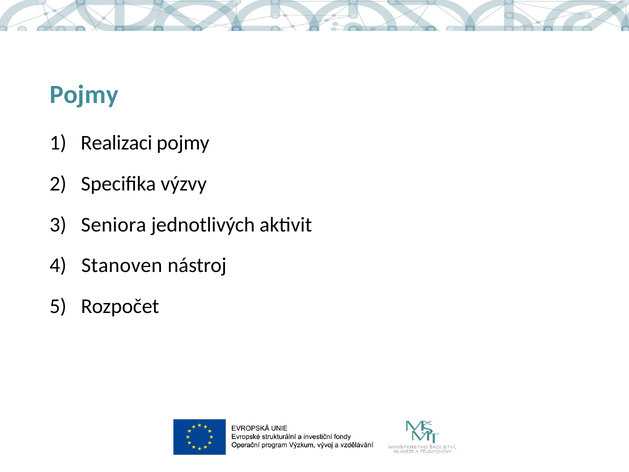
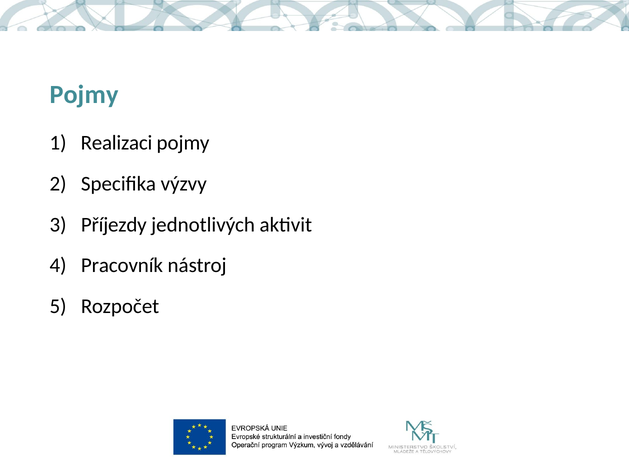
Seniora: Seniora -> Příjezdy
Stanoven: Stanoven -> Pracovník
